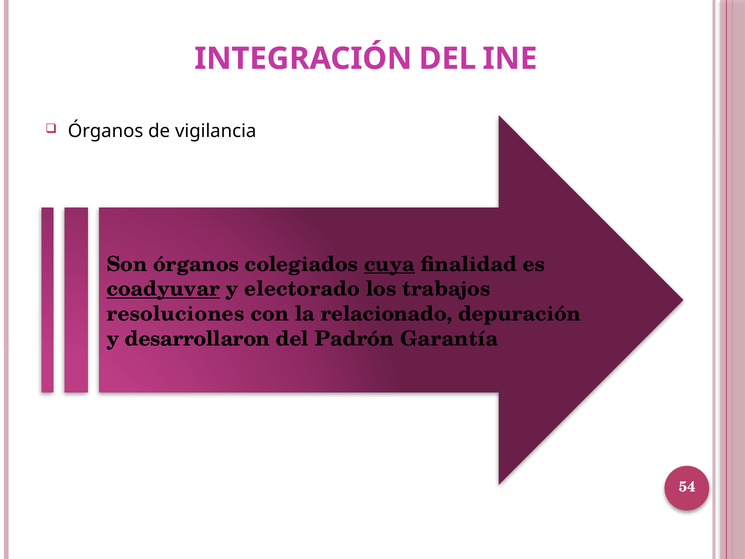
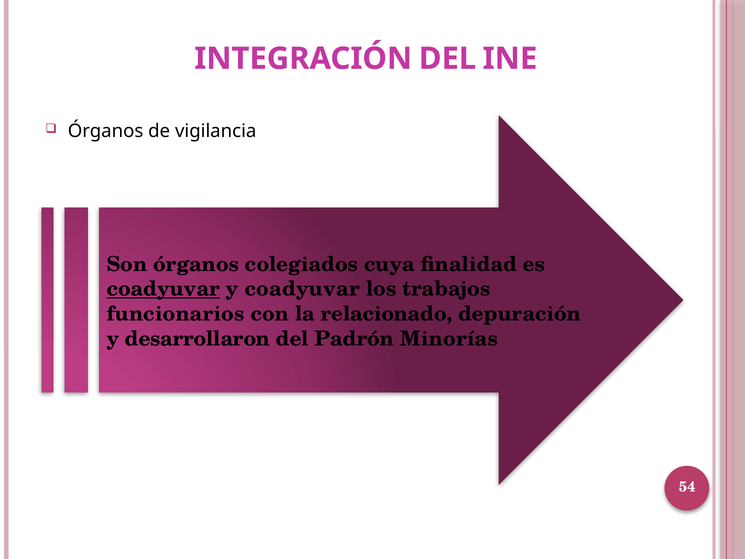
cuya underline: present -> none
y electorado: electorado -> coadyuvar
resoluciones: resoluciones -> funcionarios
Garantía: Garantía -> Minorías
